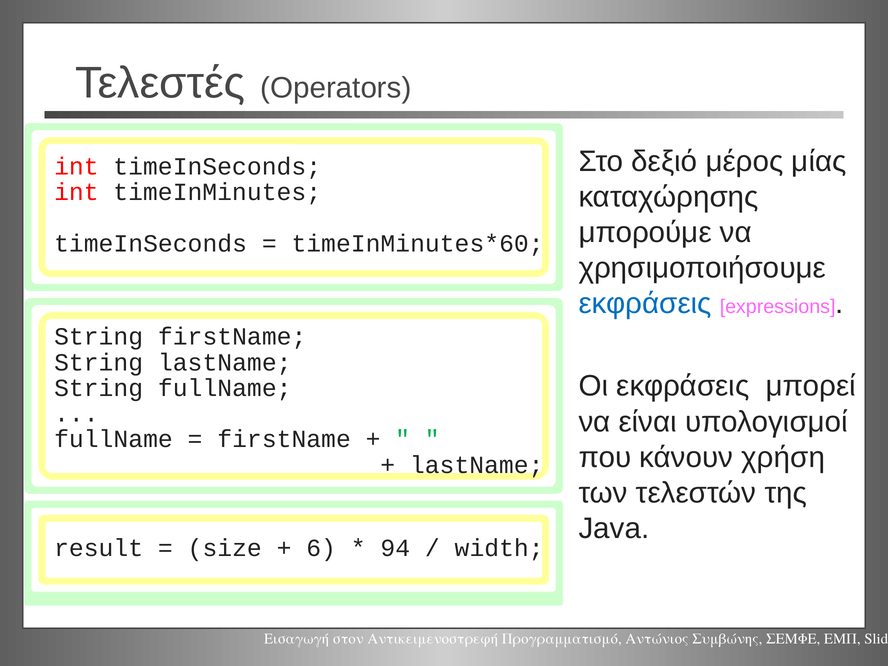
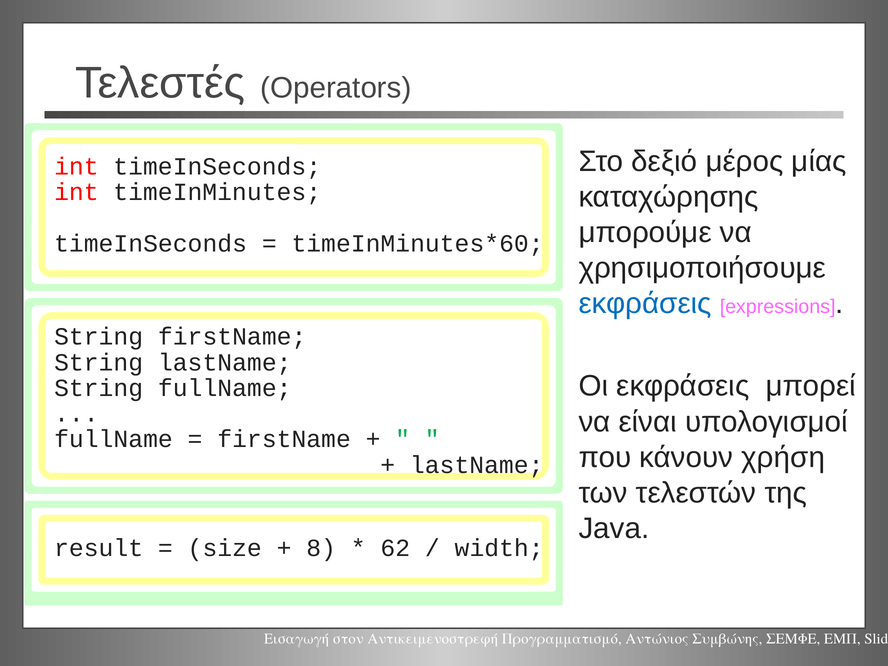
6: 6 -> 8
94: 94 -> 62
